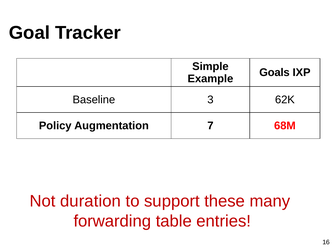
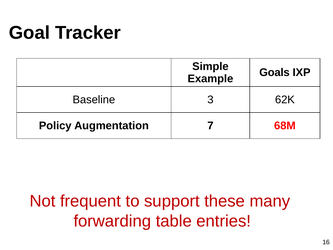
duration: duration -> frequent
